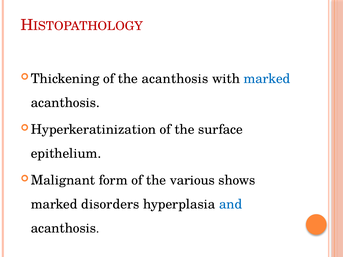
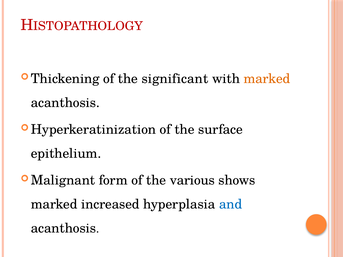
the acanthosis: acanthosis -> significant
marked at (267, 79) colour: blue -> orange
disorders: disorders -> increased
